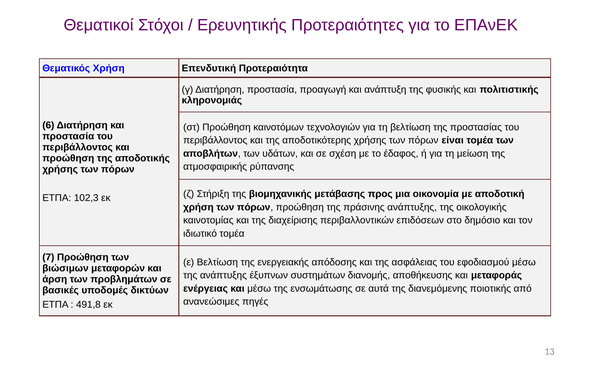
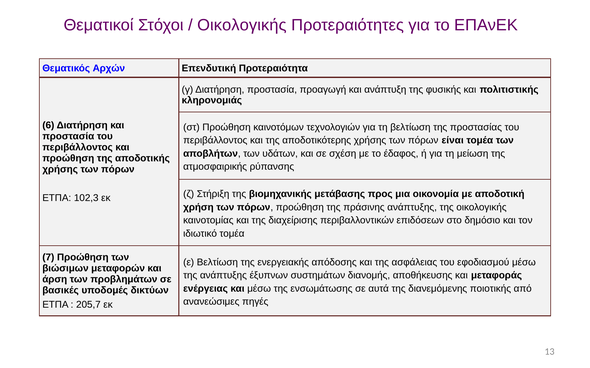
Ερευνητικής at (242, 25): Ερευνητικής -> Οικολογικής
Θεματικός Χρήση: Χρήση -> Αρχών
491,8: 491,8 -> 205,7
